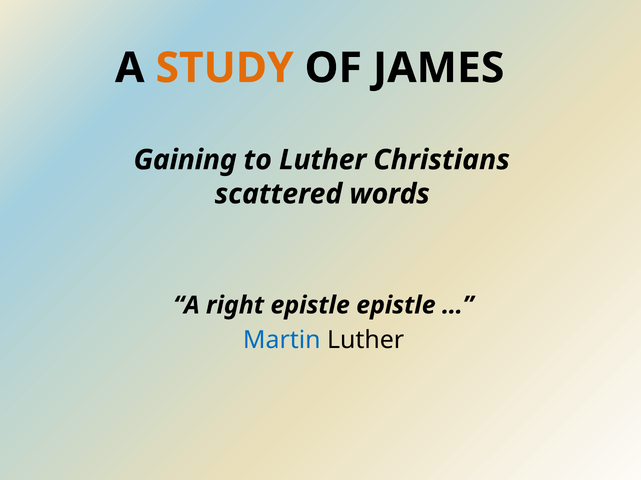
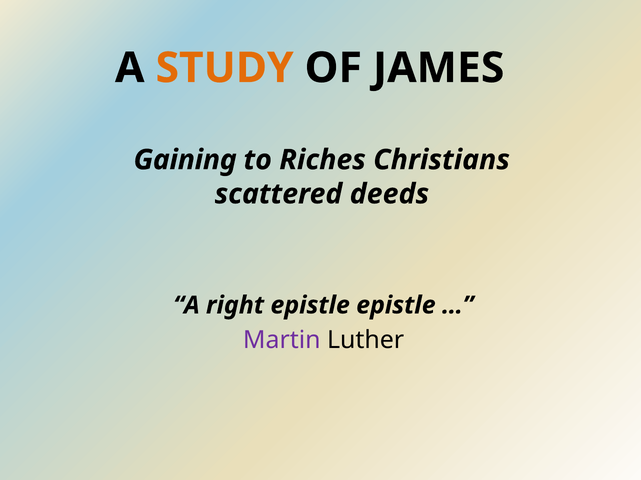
to Luther: Luther -> Riches
words: words -> deeds
Martin colour: blue -> purple
